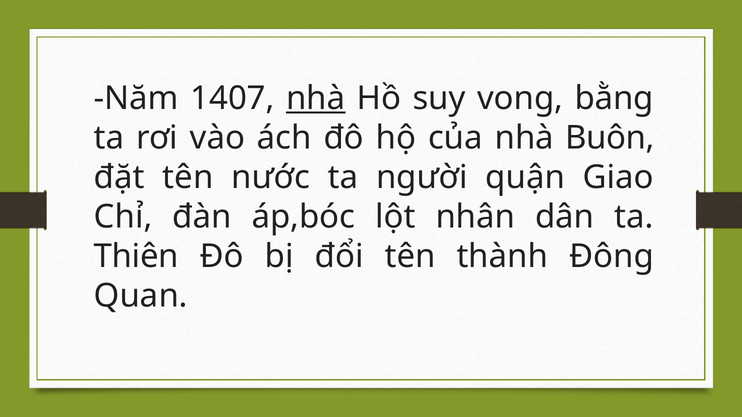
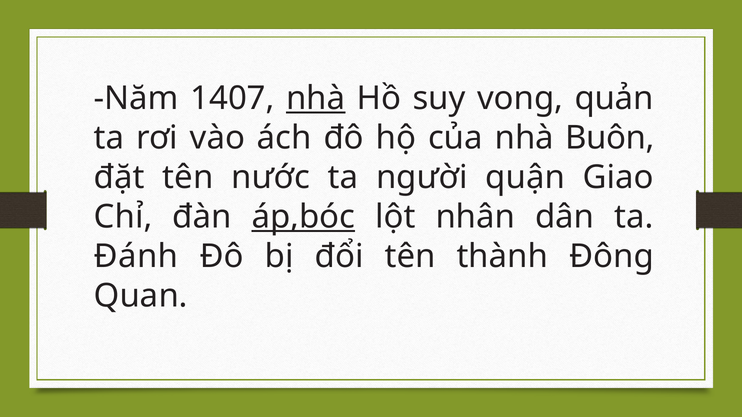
bằng: bằng -> quản
áp,bóc underline: none -> present
Thiên: Thiên -> Đánh
